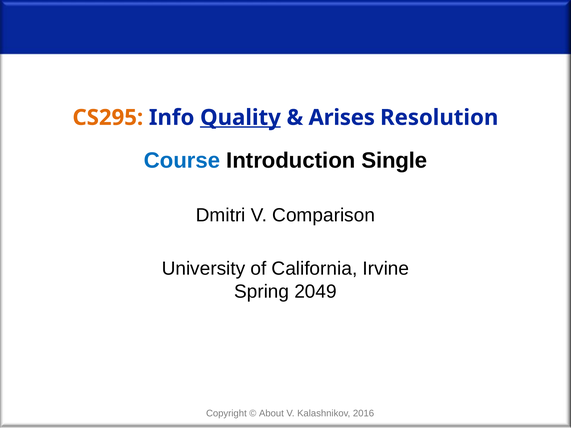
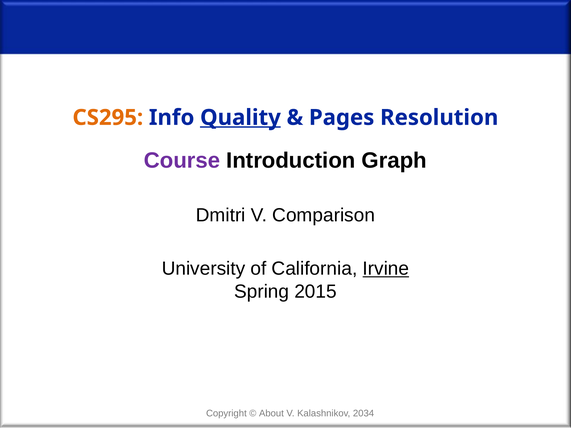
Arises: Arises -> Pages
Course colour: blue -> purple
Single: Single -> Graph
Irvine underline: none -> present
2049: 2049 -> 2015
2016: 2016 -> 2034
